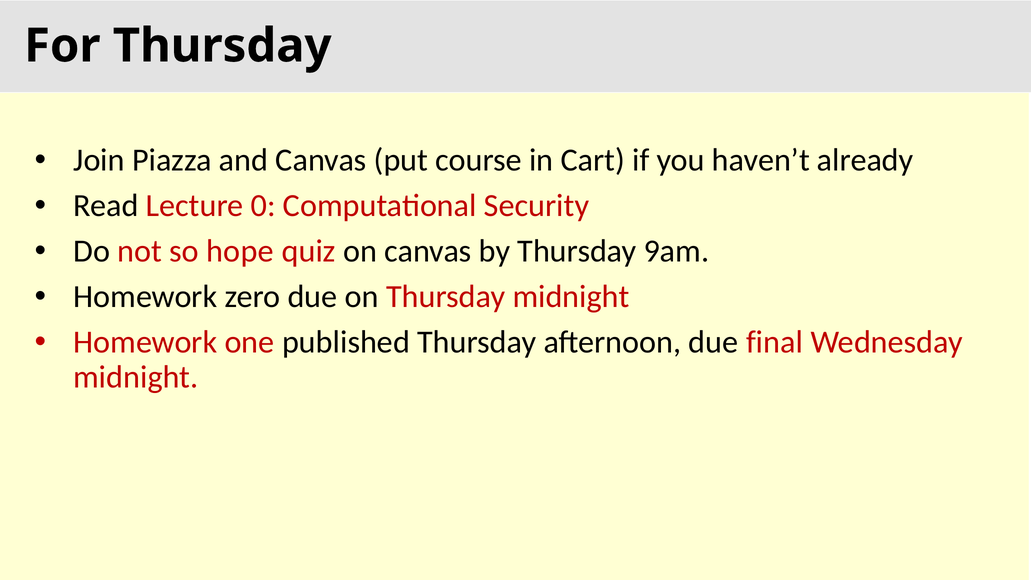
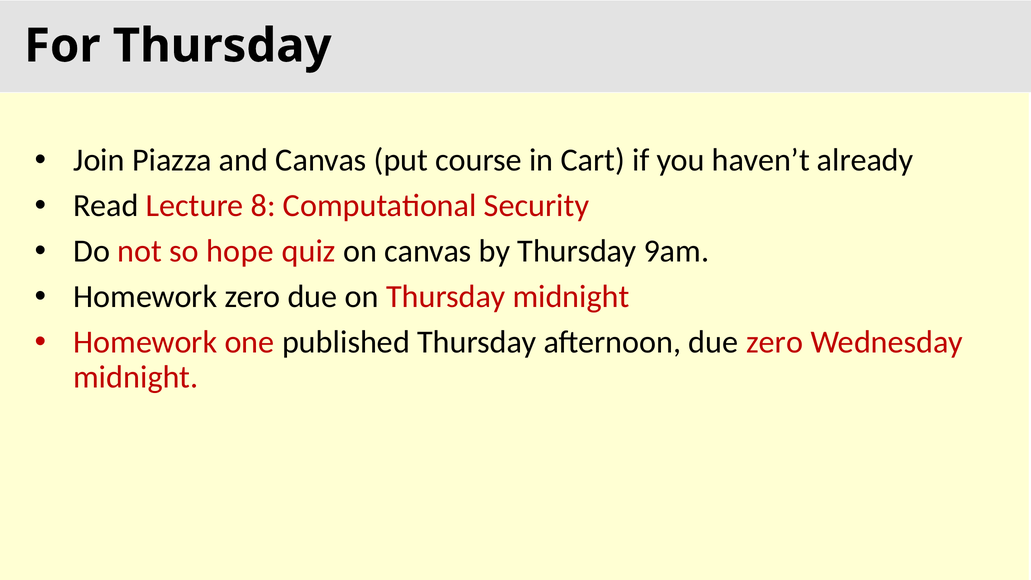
0: 0 -> 8
due final: final -> zero
